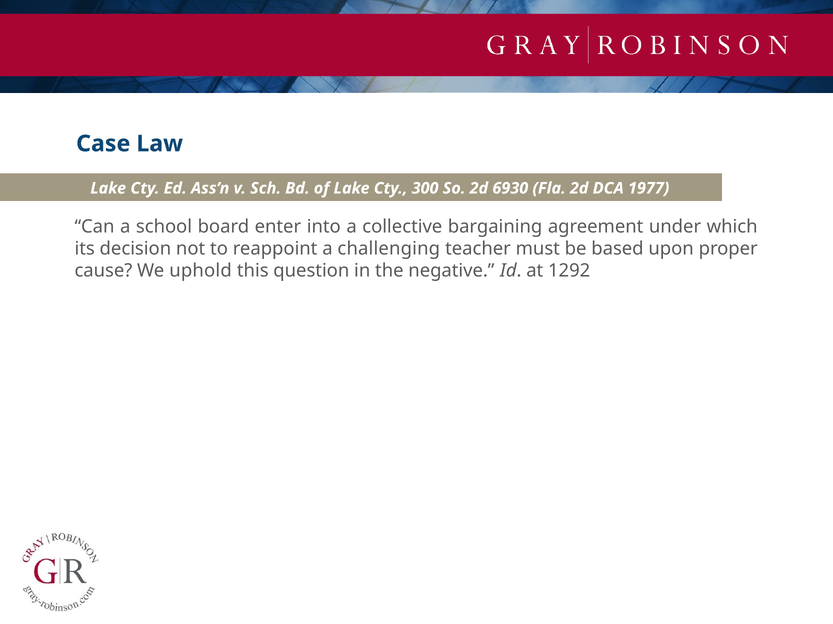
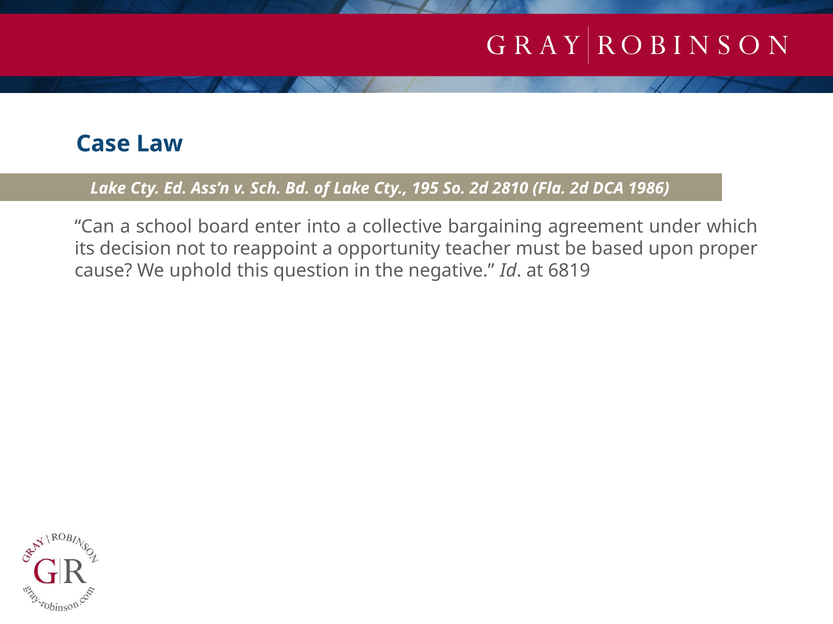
300: 300 -> 195
6930: 6930 -> 2810
1977: 1977 -> 1986
challenging: challenging -> opportunity
1292: 1292 -> 6819
